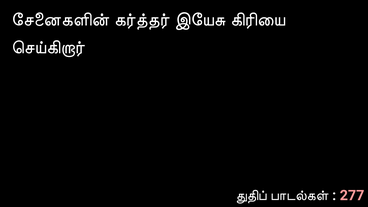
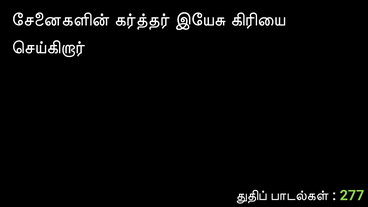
277 colour: pink -> light green
